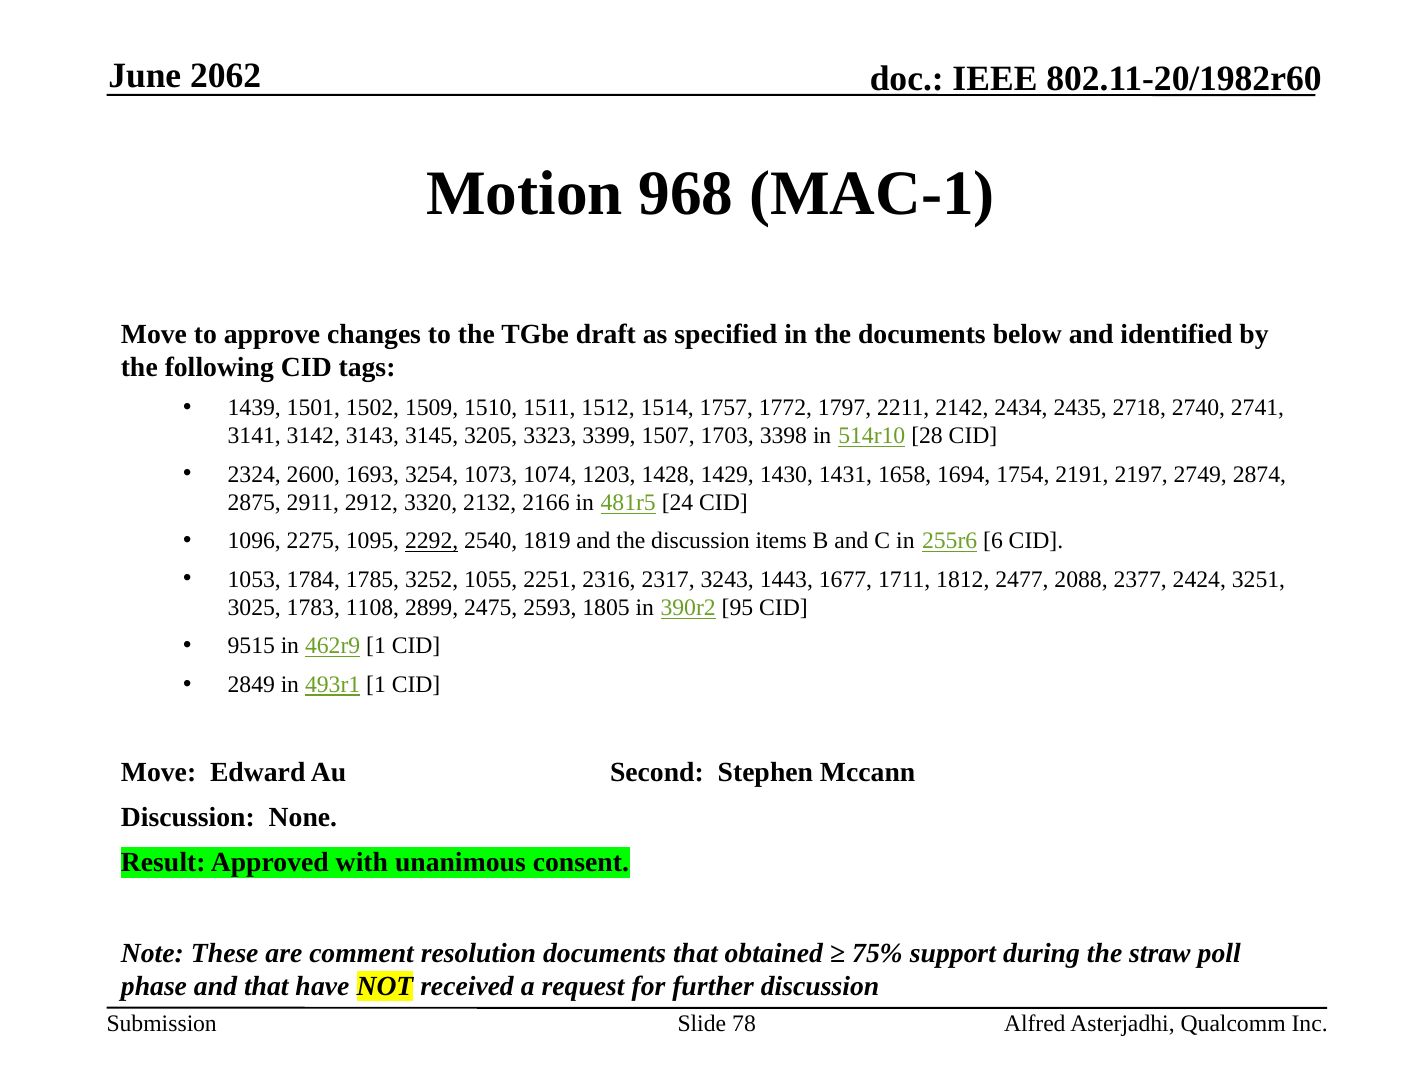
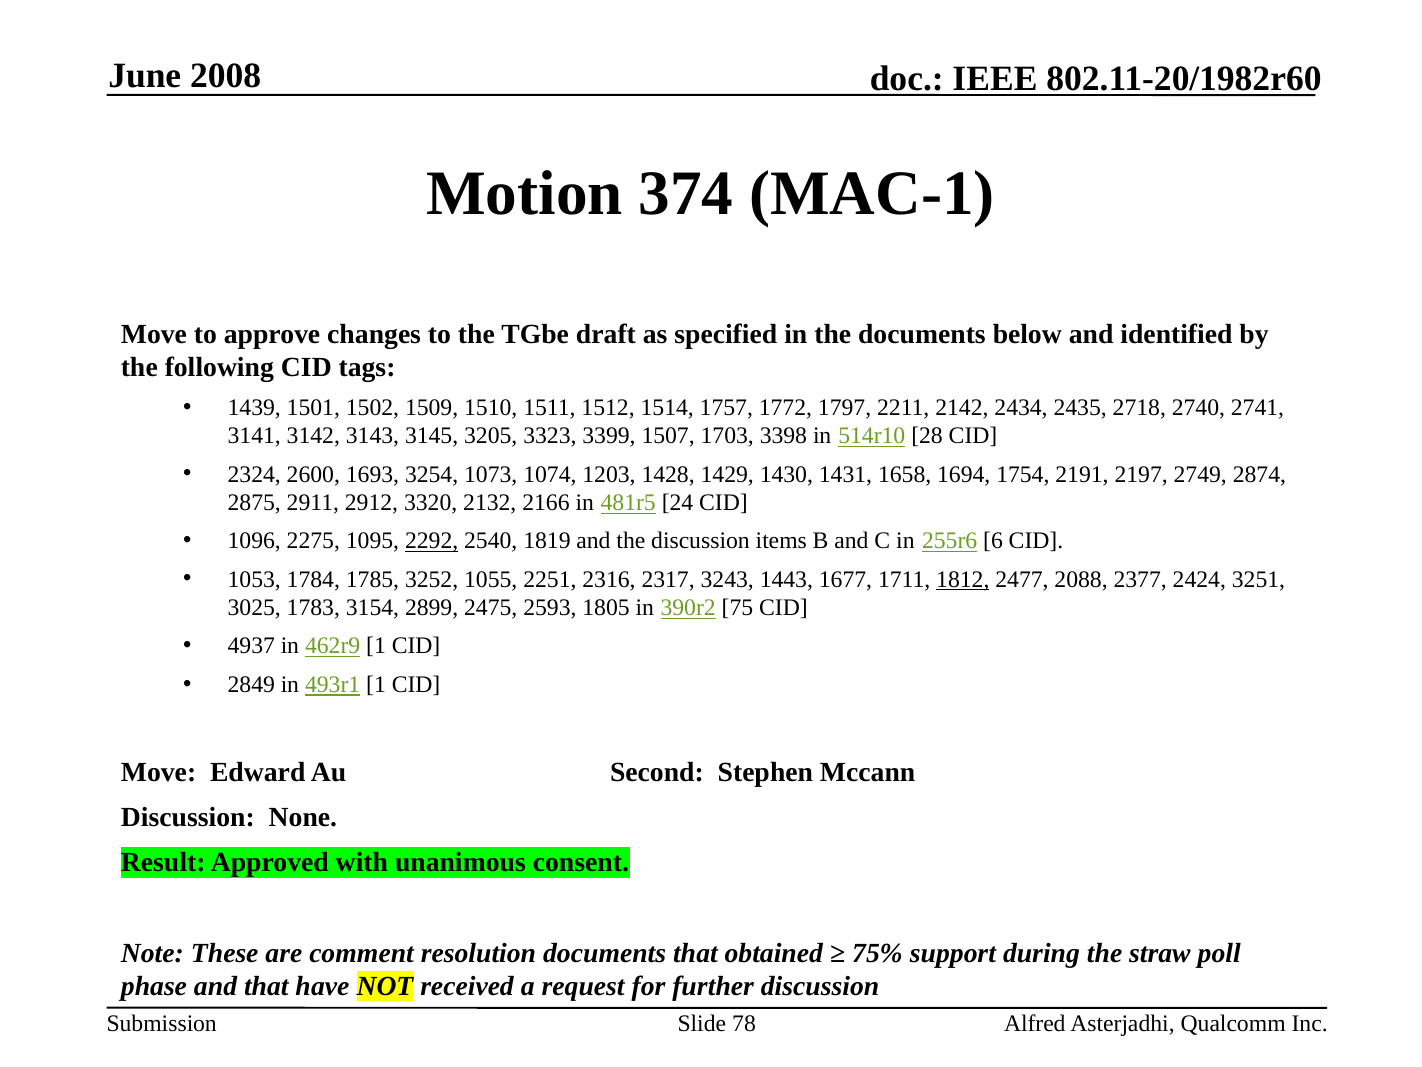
2062: 2062 -> 2008
968: 968 -> 374
1812 underline: none -> present
1108: 1108 -> 3154
95: 95 -> 75
9515: 9515 -> 4937
